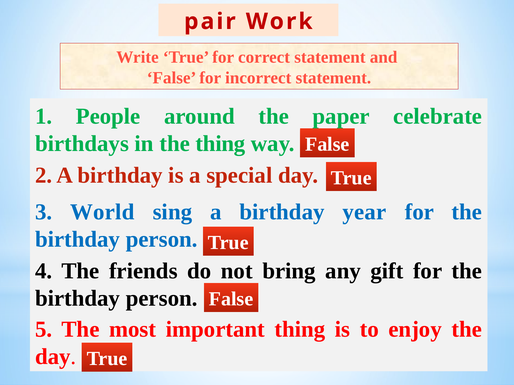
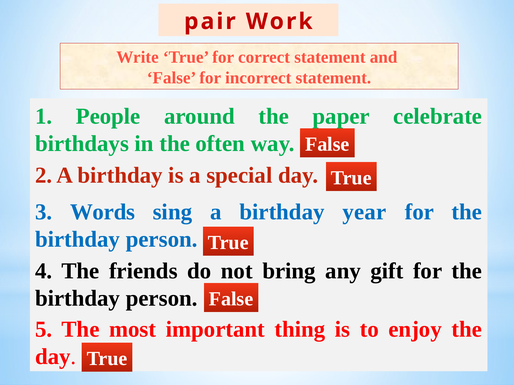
the thing: thing -> often
World: World -> Words
